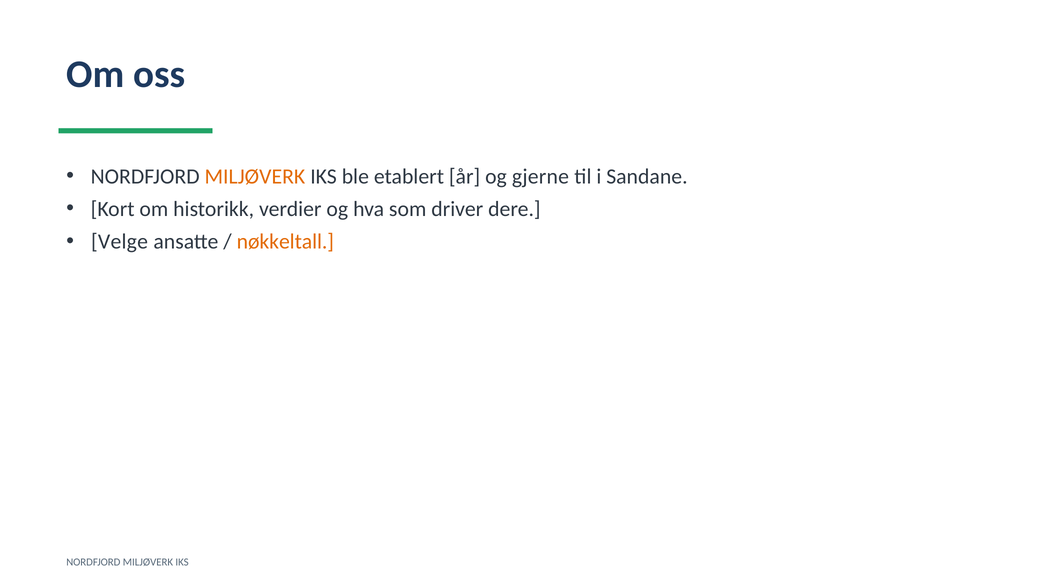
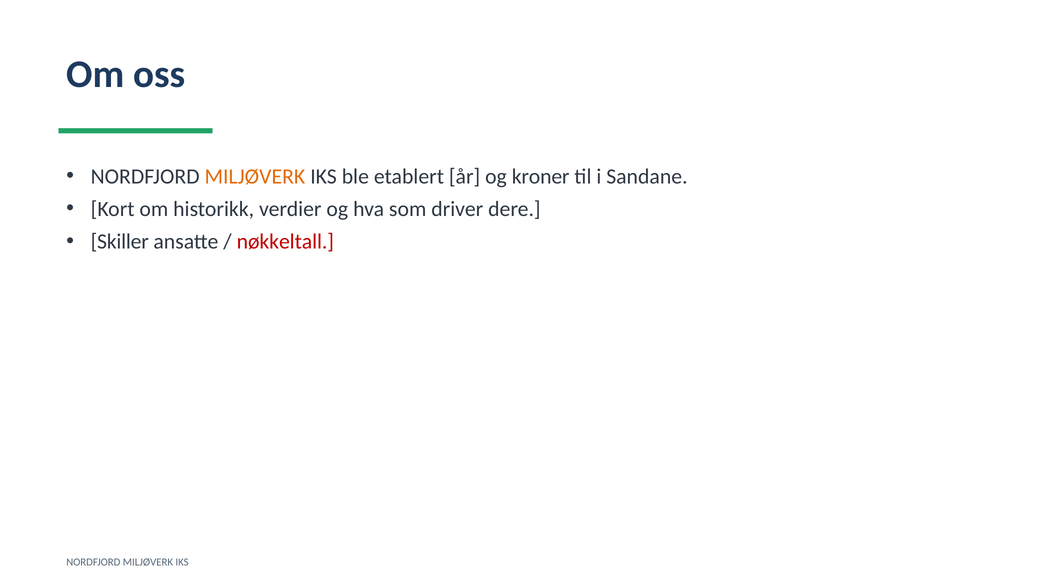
gjerne: gjerne -> kroner
Velge: Velge -> Skiller
nøkkeltall colour: orange -> red
